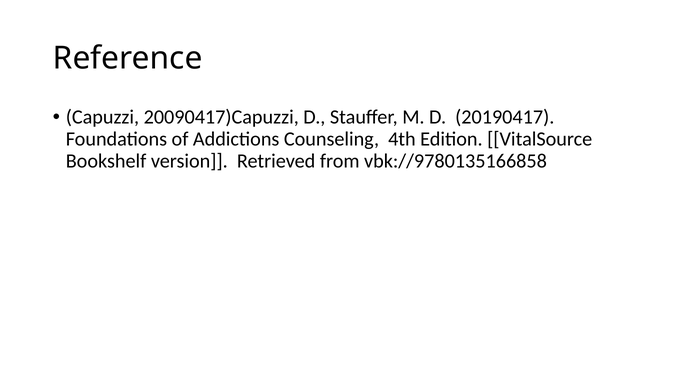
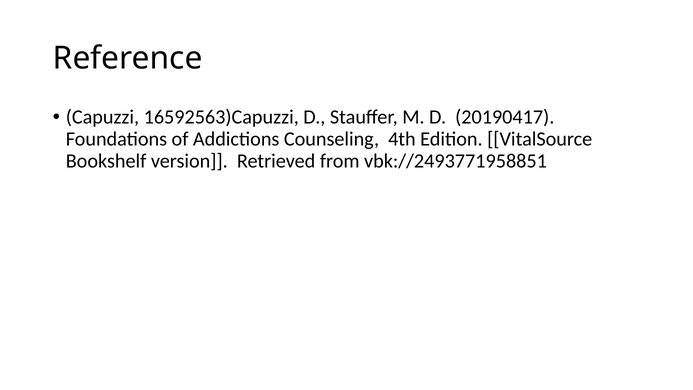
20090417)Capuzzi: 20090417)Capuzzi -> 16592563)Capuzzi
vbk://9780135166858: vbk://9780135166858 -> vbk://2493771958851
